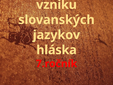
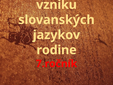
hláska: hláska -> rodine
